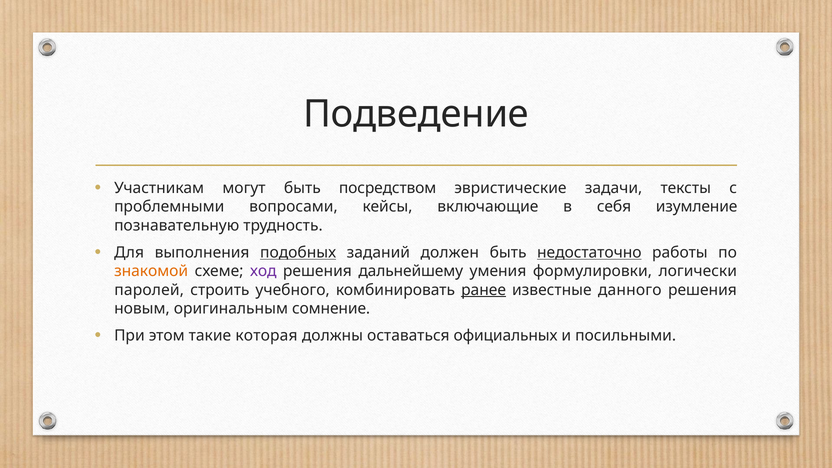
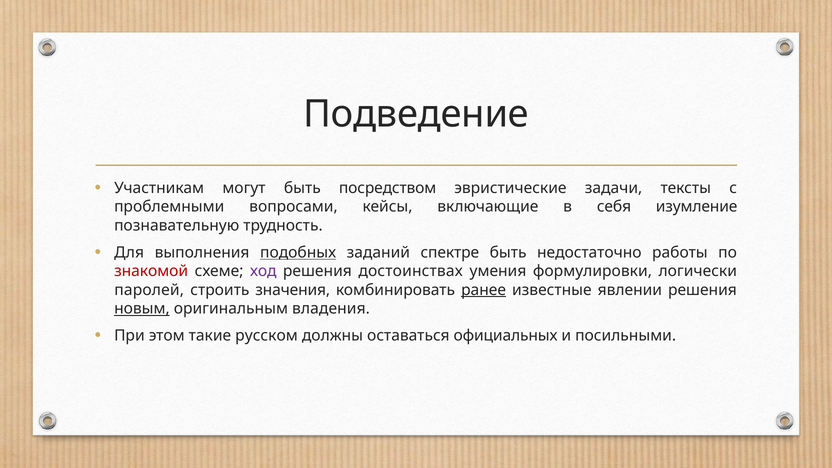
должен: должен -> спектре
недостаточно underline: present -> none
знакомой colour: orange -> red
дальнейшему: дальнейшему -> достоинствах
учебного: учебного -> значения
данного: данного -> явлении
новым underline: none -> present
сомнение: сомнение -> владения
которая: которая -> русском
